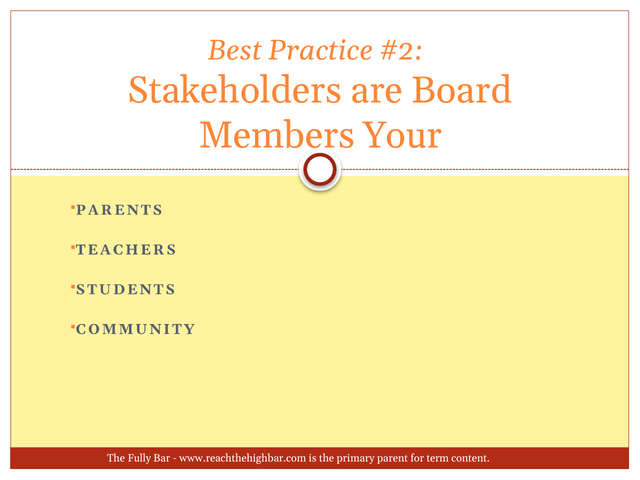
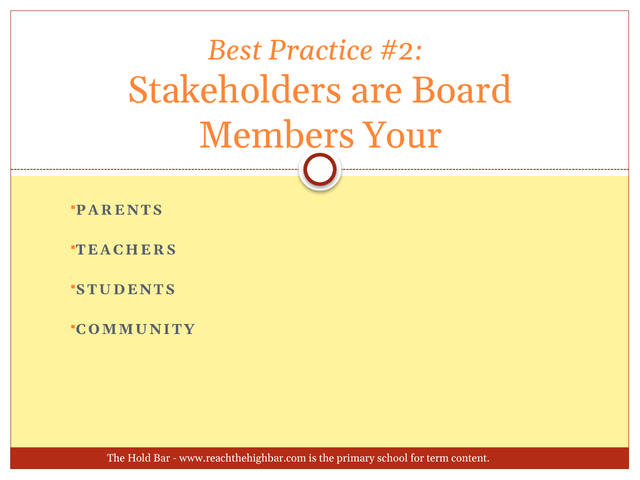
Fully: Fully -> Hold
parent: parent -> school
